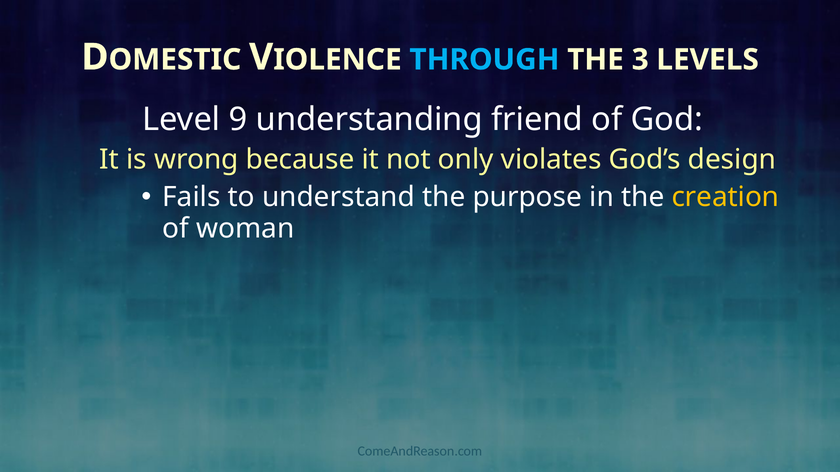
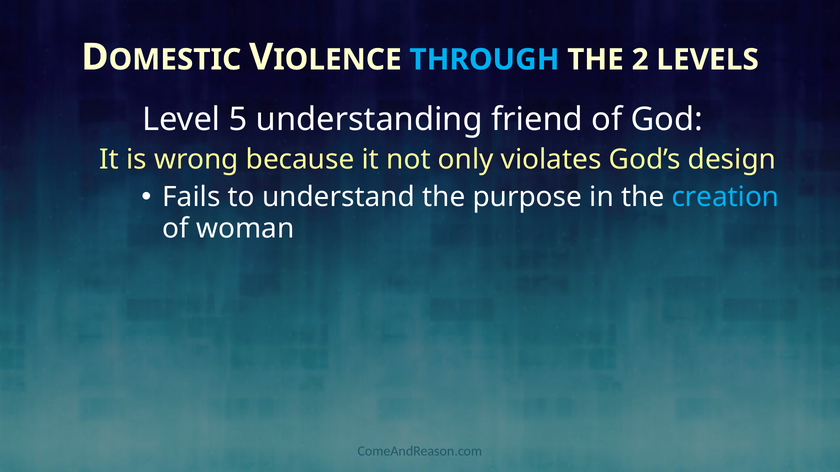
3: 3 -> 2
9: 9 -> 5
creation colour: yellow -> light blue
